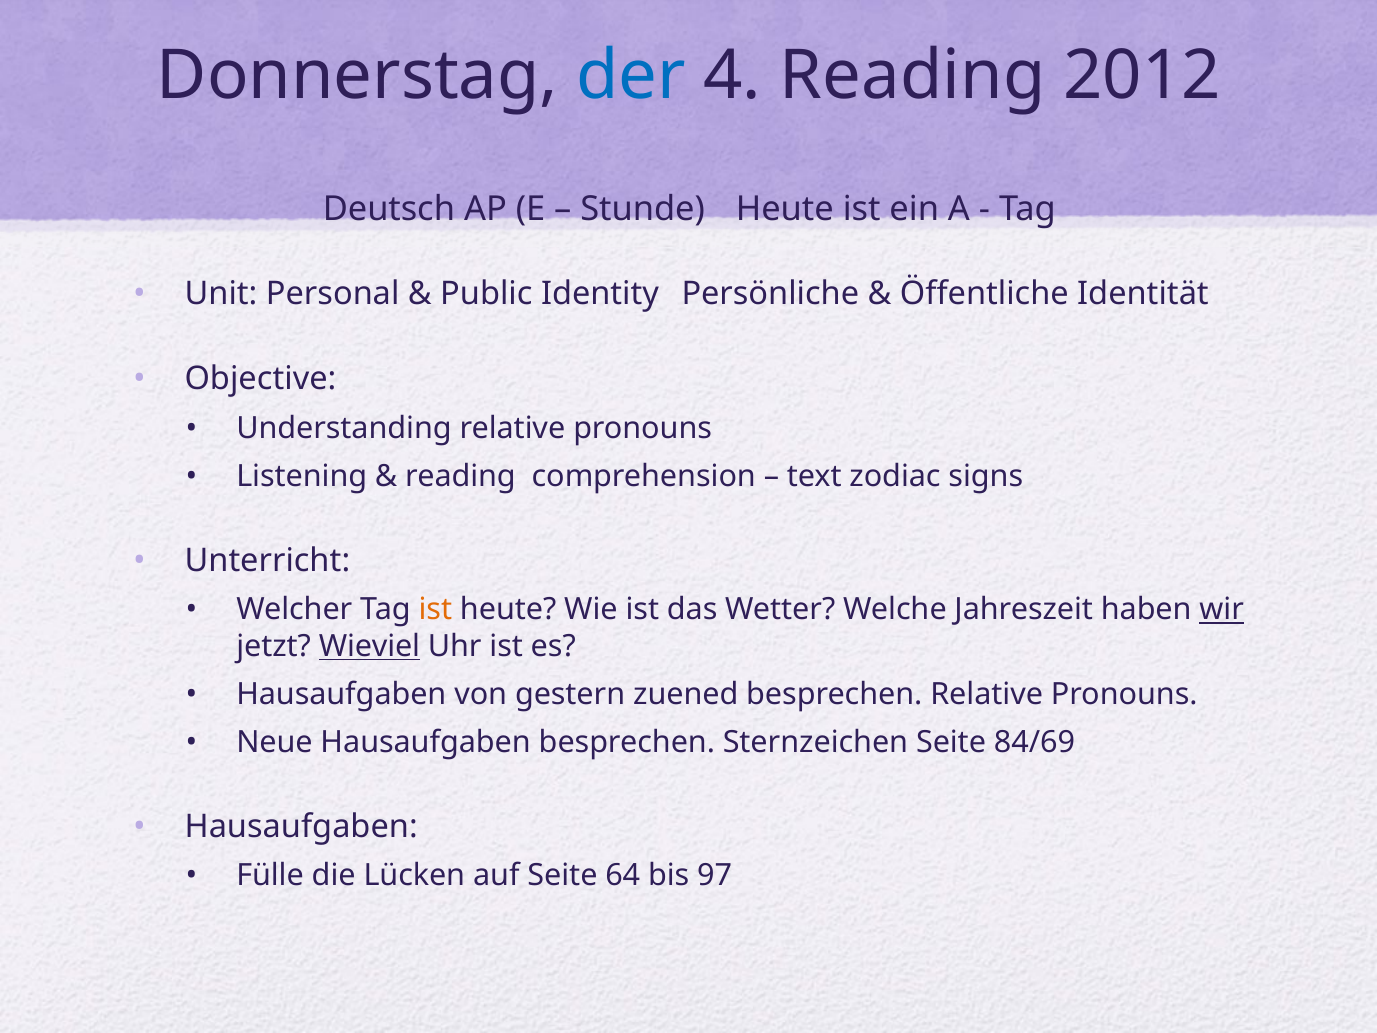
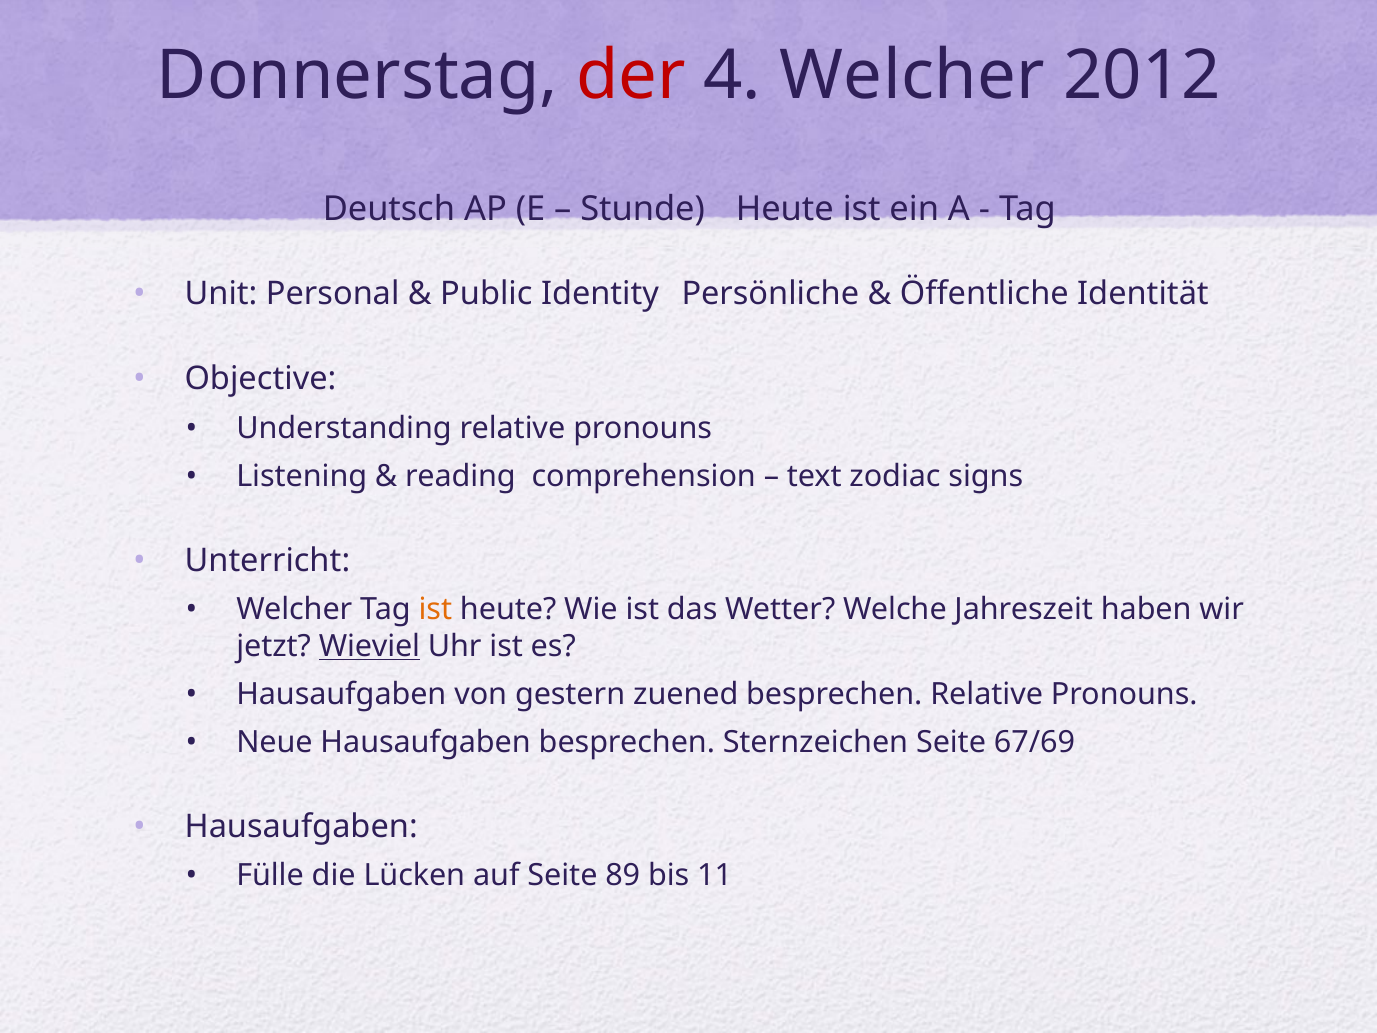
der colour: blue -> red
4 Reading: Reading -> Welcher
wir underline: present -> none
84/69: 84/69 -> 67/69
64: 64 -> 89
97: 97 -> 11
